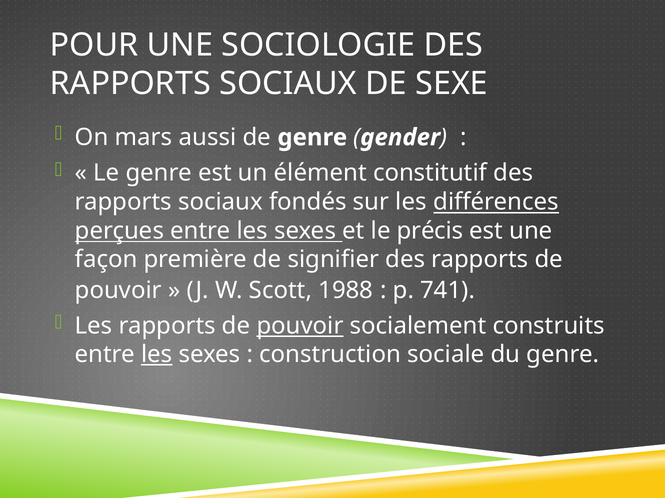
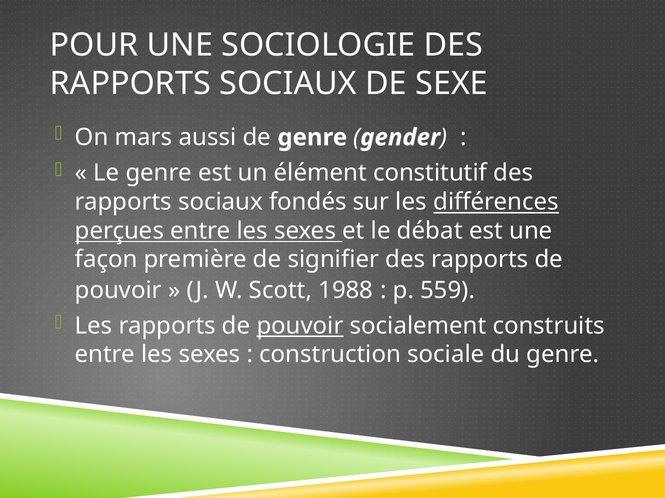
précis: précis -> débat
741: 741 -> 559
les at (157, 355) underline: present -> none
